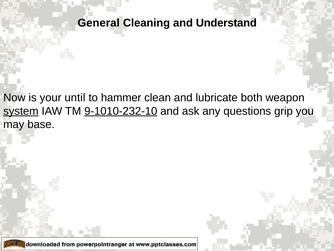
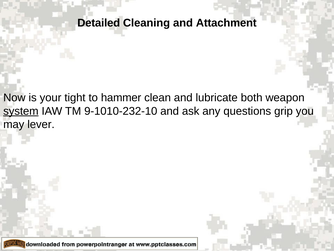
General: General -> Detailed
Understand: Understand -> Attachment
until: until -> tight
9-1010-232-10 underline: present -> none
base: base -> lever
